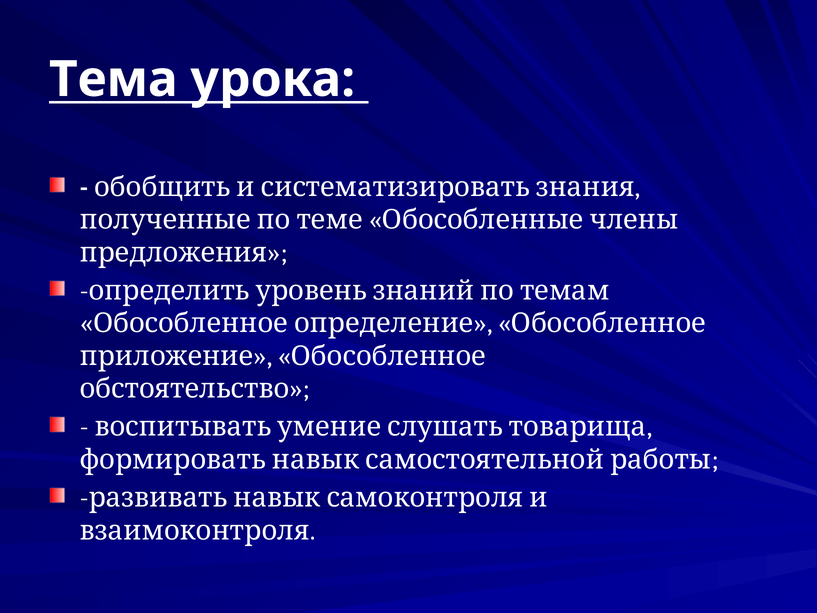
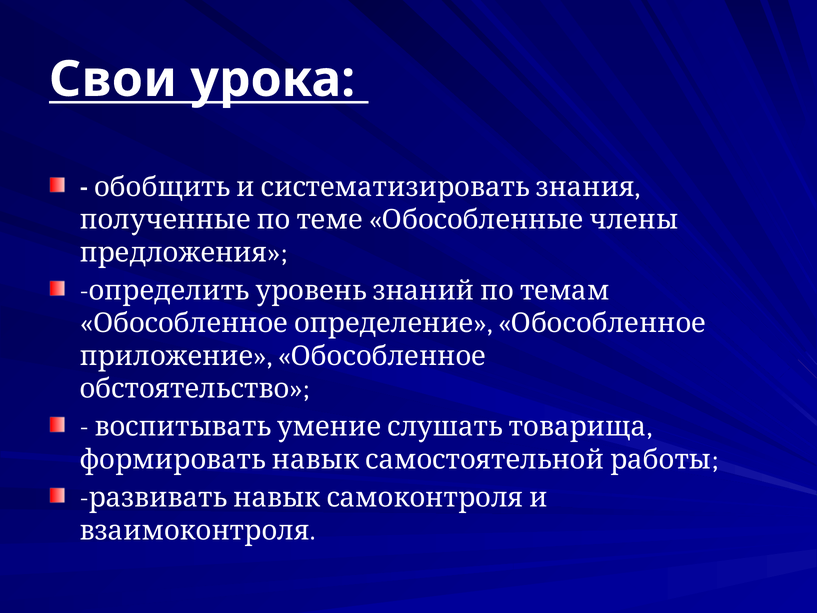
Тема: Тема -> Свои
